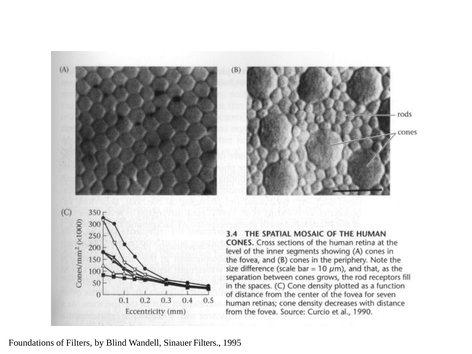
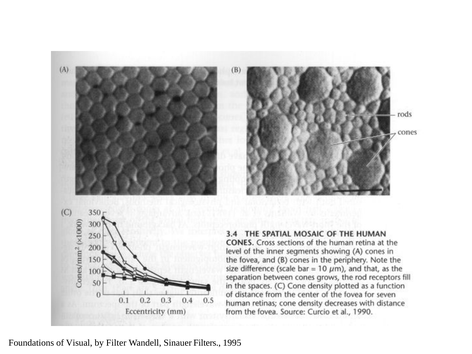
of Filters: Filters -> Visual
Blind: Blind -> Filter
